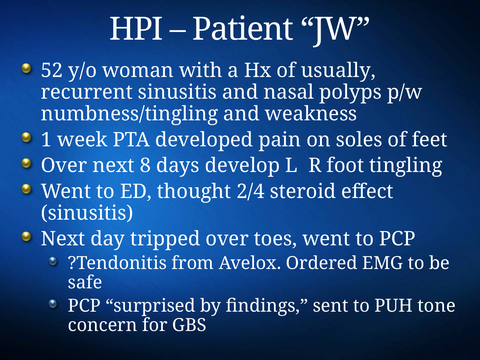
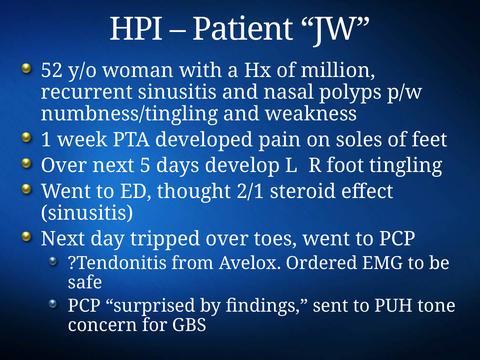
usually: usually -> million
8: 8 -> 5
2/4: 2/4 -> 2/1
